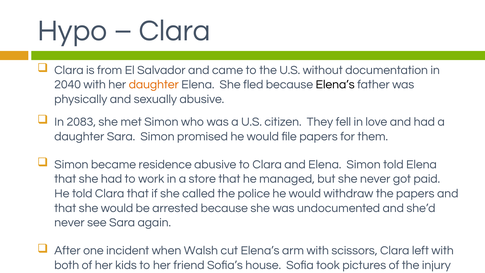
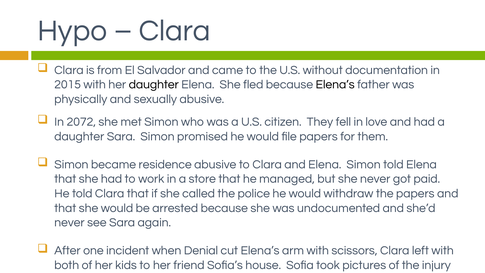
2040: 2040 -> 2015
daughter at (154, 85) colour: orange -> black
2083: 2083 -> 2072
Walsh: Walsh -> Denial
